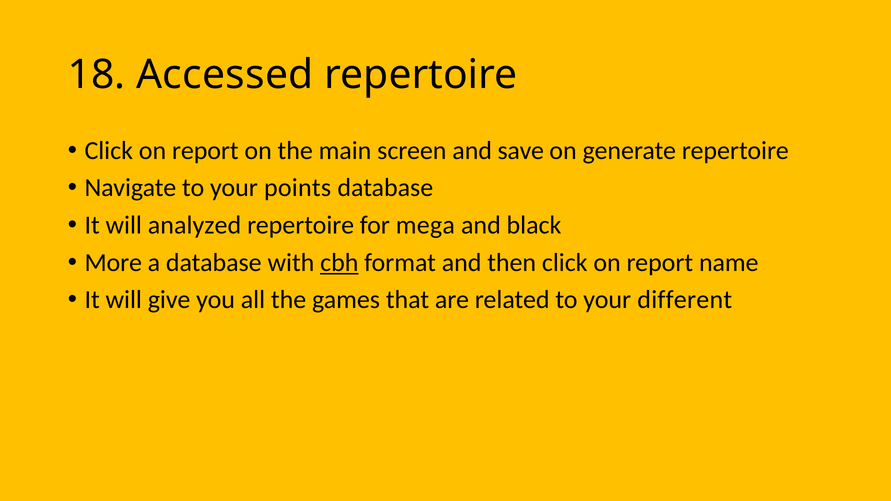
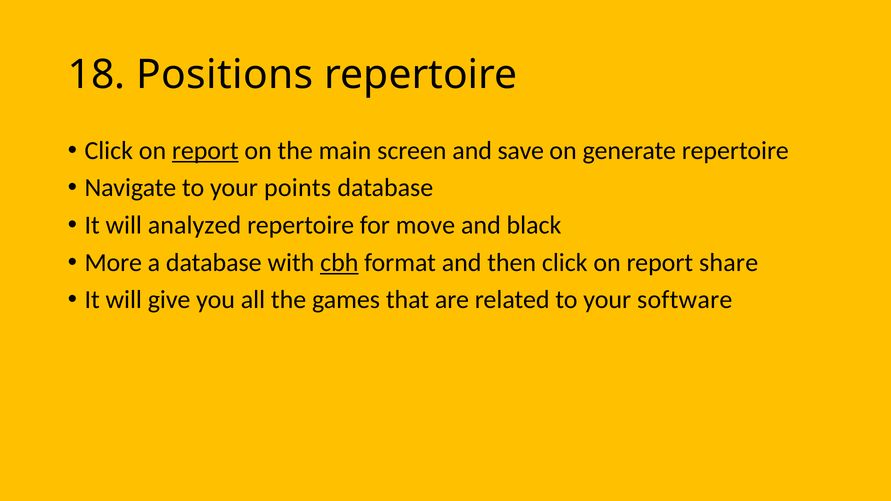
Accessed: Accessed -> Positions
report at (205, 151) underline: none -> present
mega: mega -> move
name: name -> share
different: different -> software
